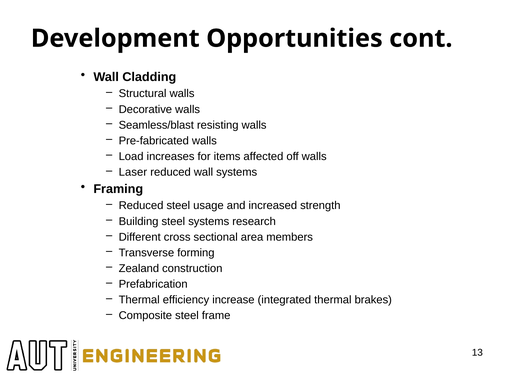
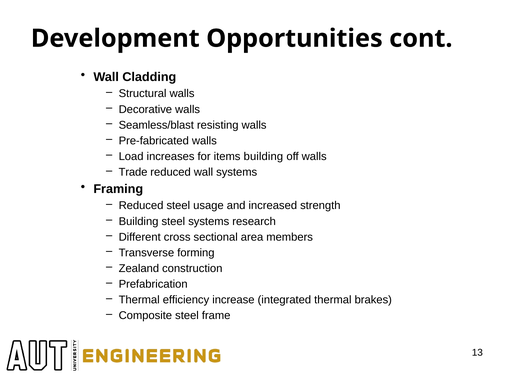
items affected: affected -> building
Laser: Laser -> Trade
